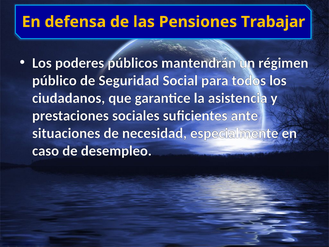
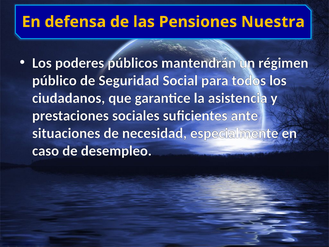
Trabajar: Trabajar -> Nuestra
